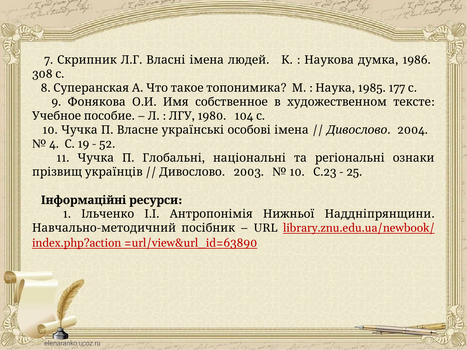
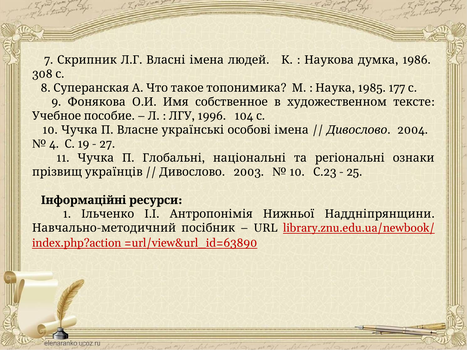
1980: 1980 -> 1996
52: 52 -> 27
